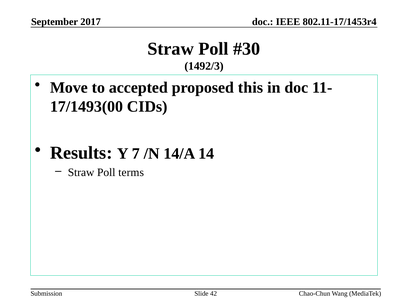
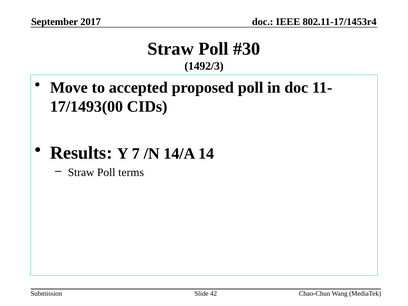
proposed this: this -> poll
